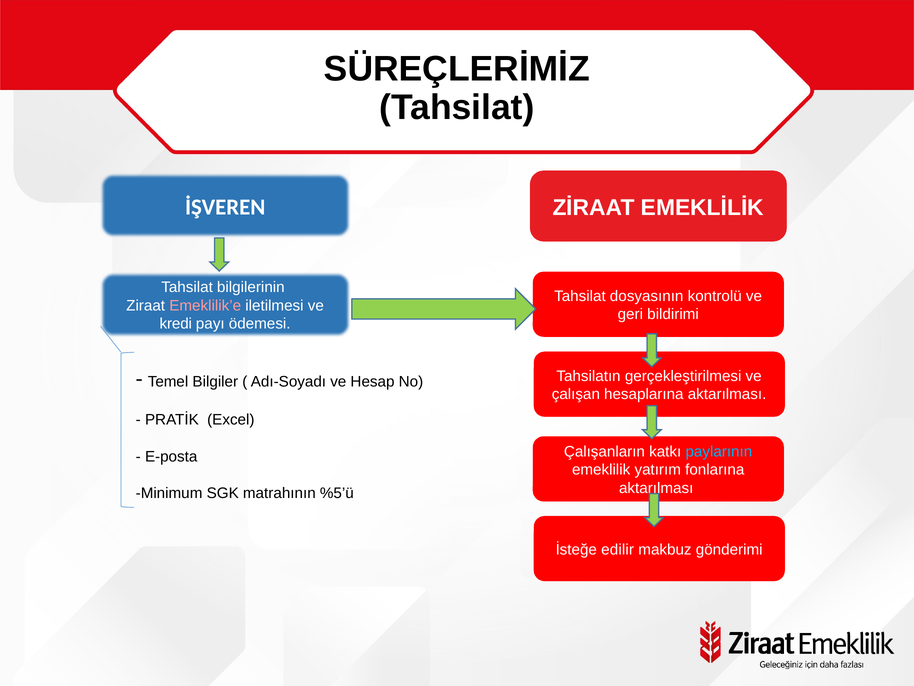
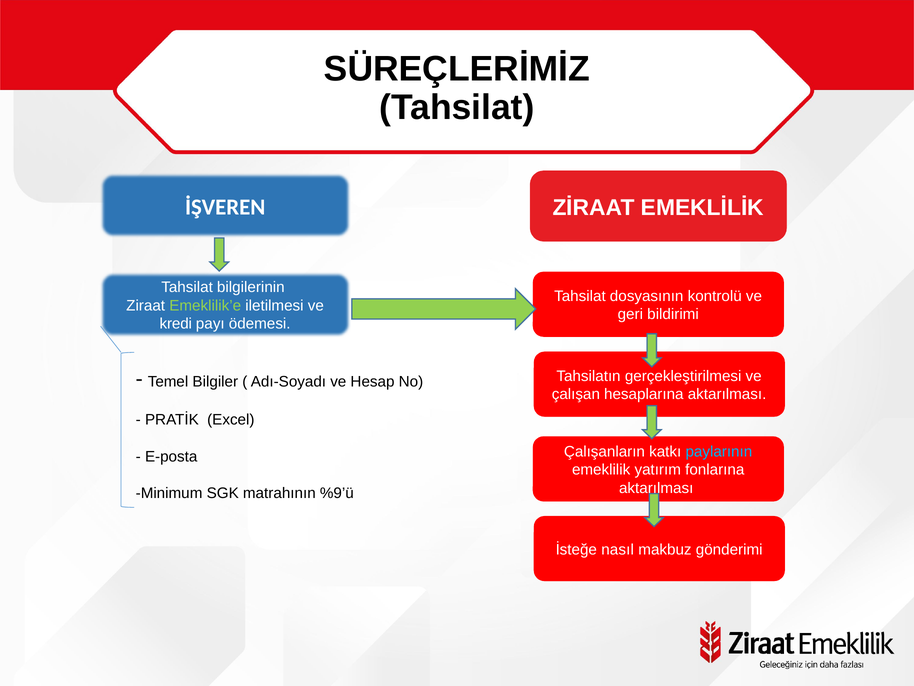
Emeklilik’e colour: pink -> light green
%5’ü: %5’ü -> %9’ü
edilir: edilir -> nasıl
